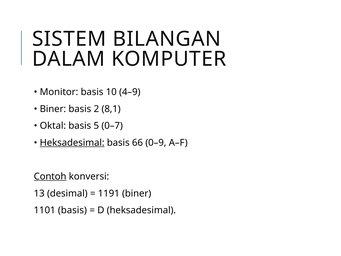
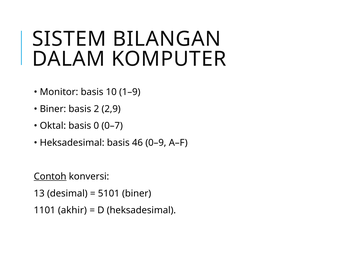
4–9: 4–9 -> 1–9
8,1: 8,1 -> 2,9
5: 5 -> 0
Heksadesimal at (72, 143) underline: present -> none
66: 66 -> 46
1191: 1191 -> 5101
1101 basis: basis -> akhir
